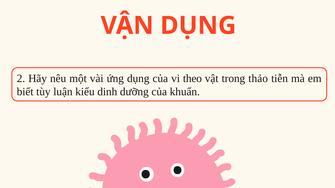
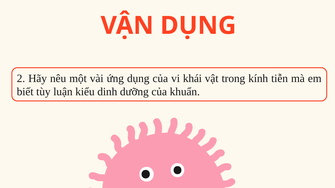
theo: theo -> khái
thảo: thảo -> kính
